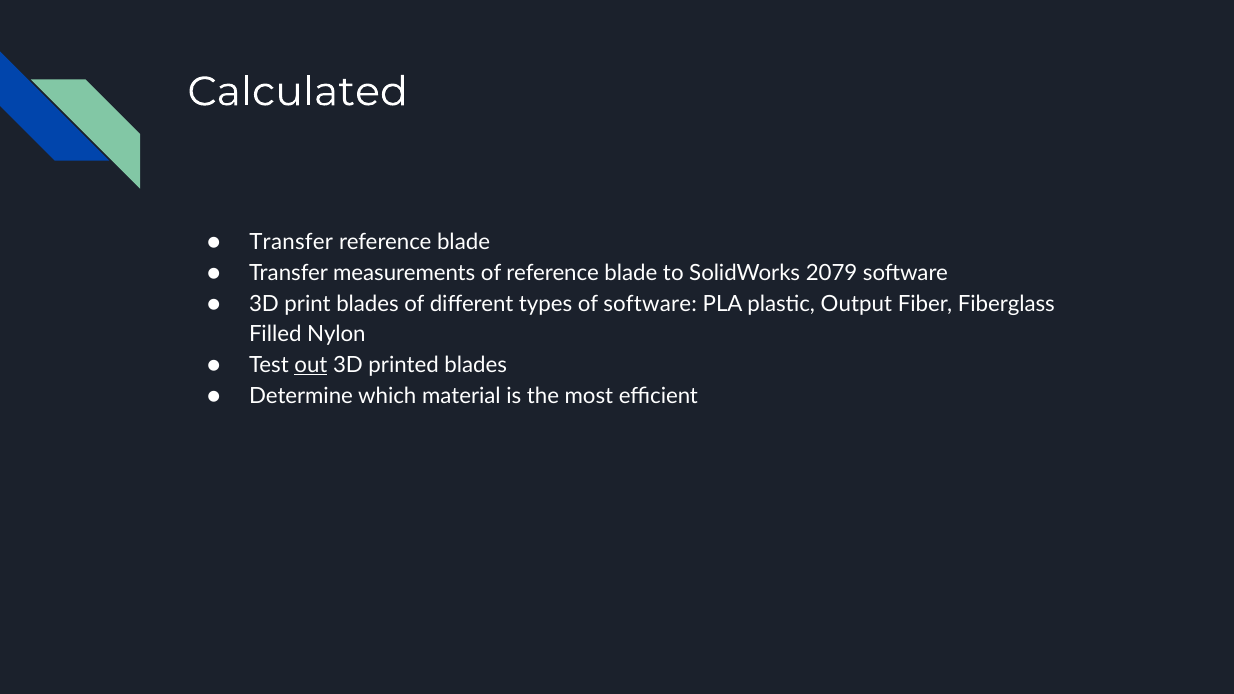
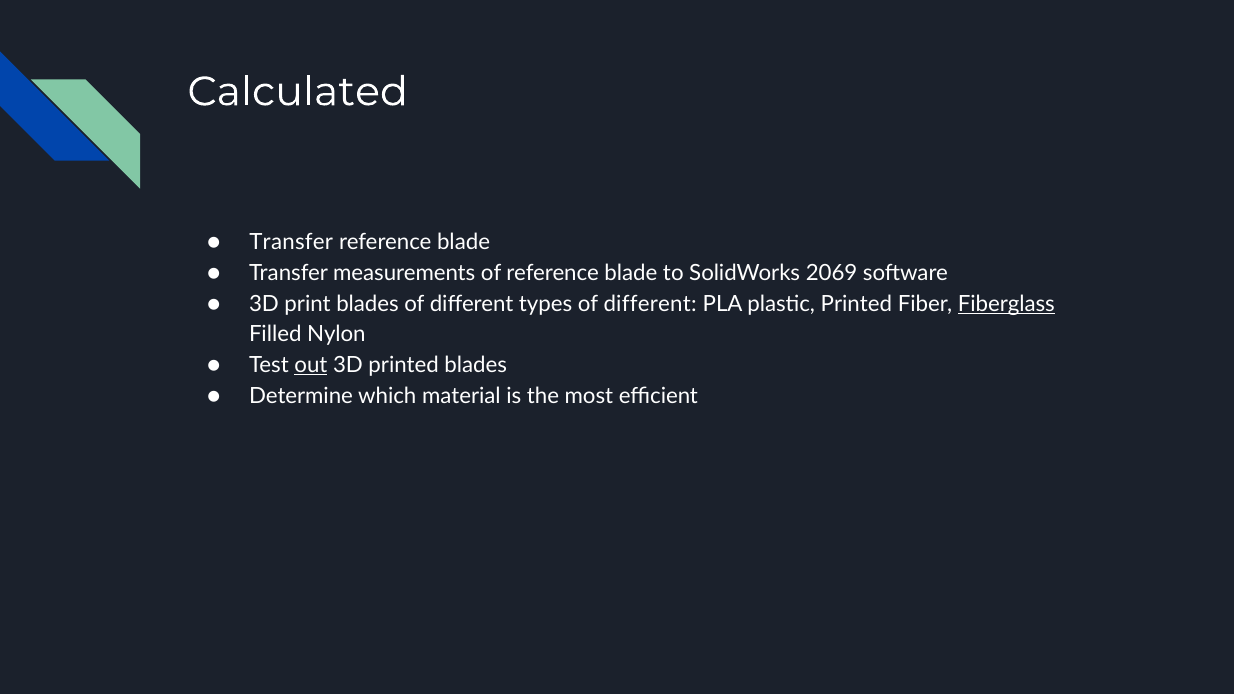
2079: 2079 -> 2069
types of software: software -> different
plastic Output: Output -> Printed
Fiberglass underline: none -> present
